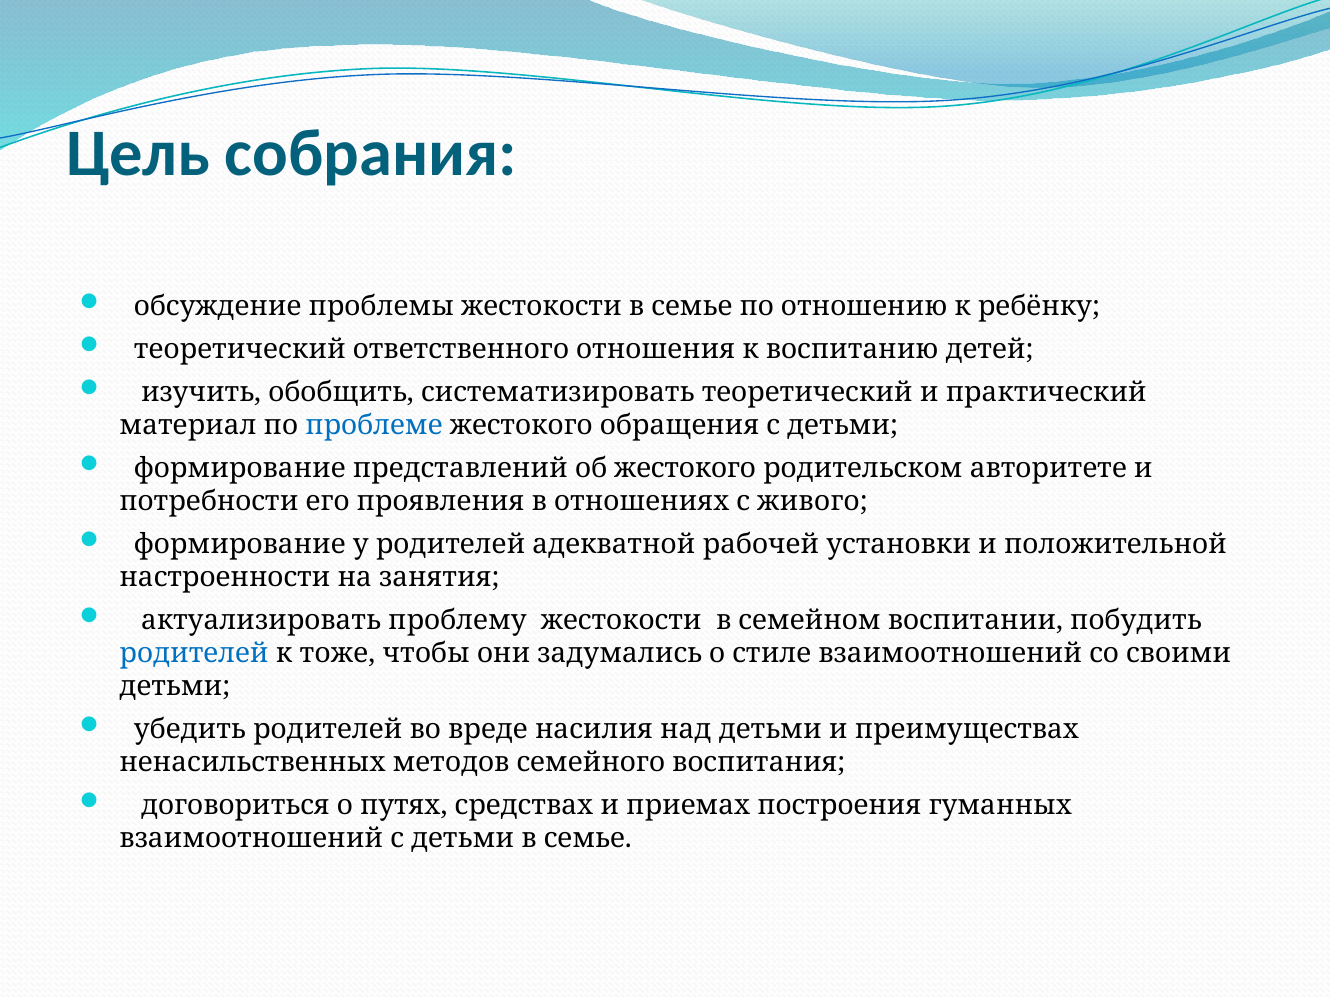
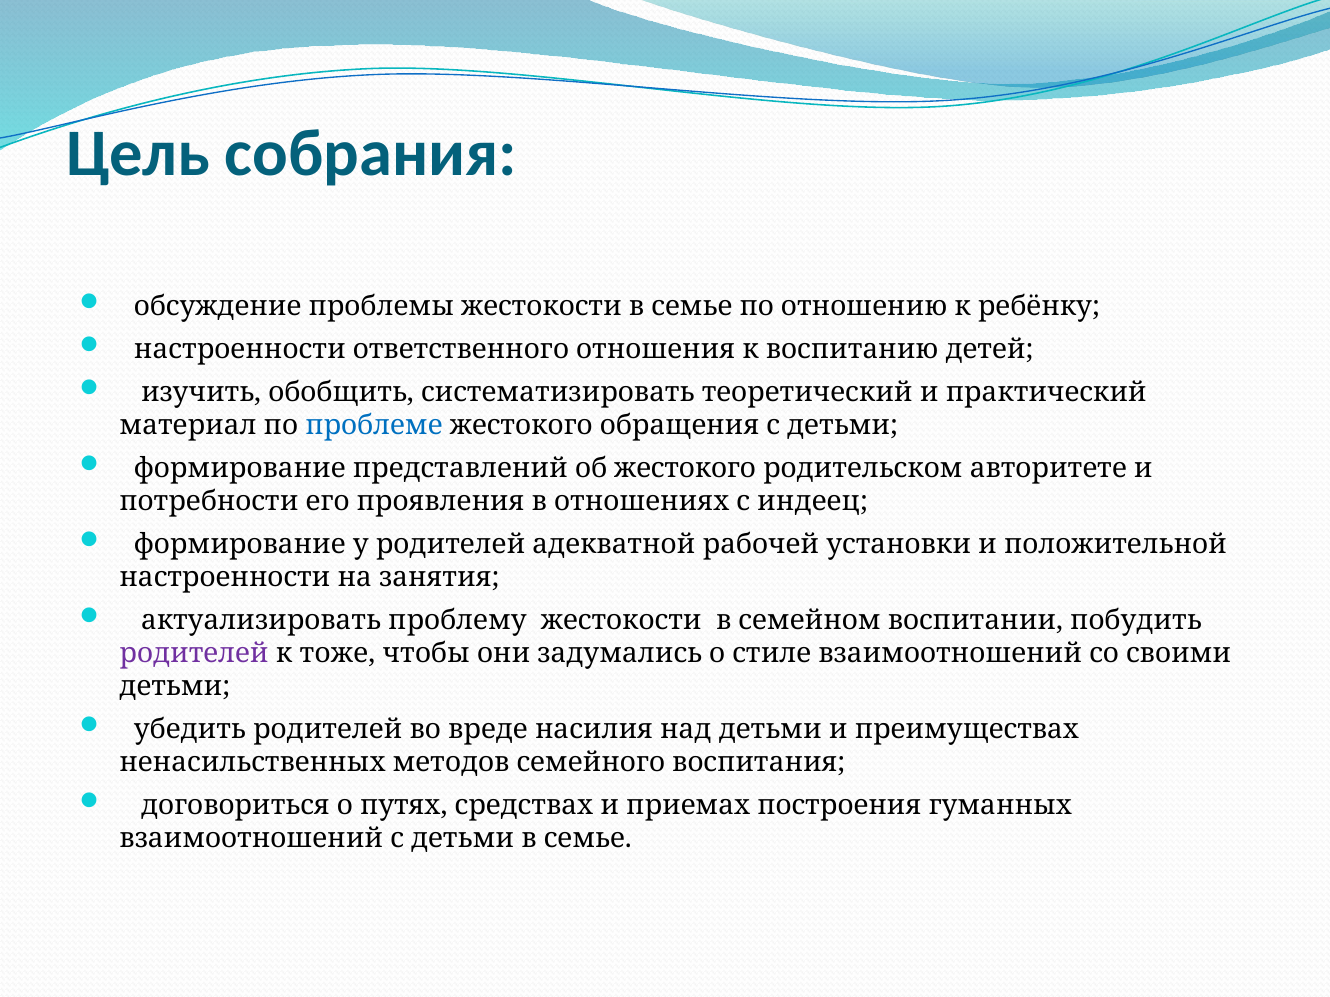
теоретический at (240, 349): теоретический -> настроенности
живого: живого -> индеец
родителей at (194, 654) colour: blue -> purple
